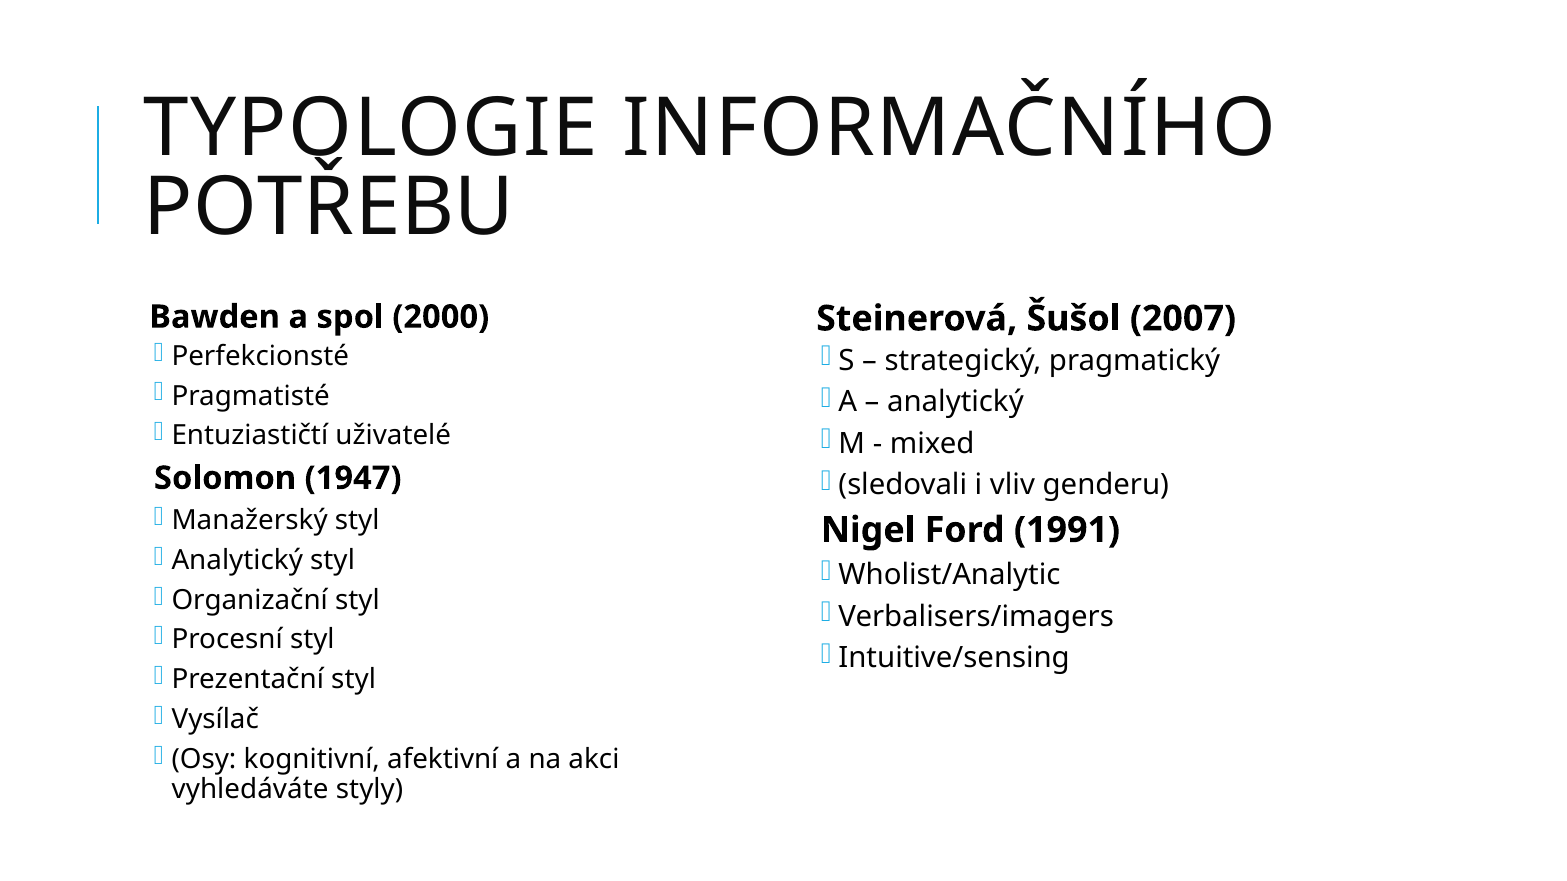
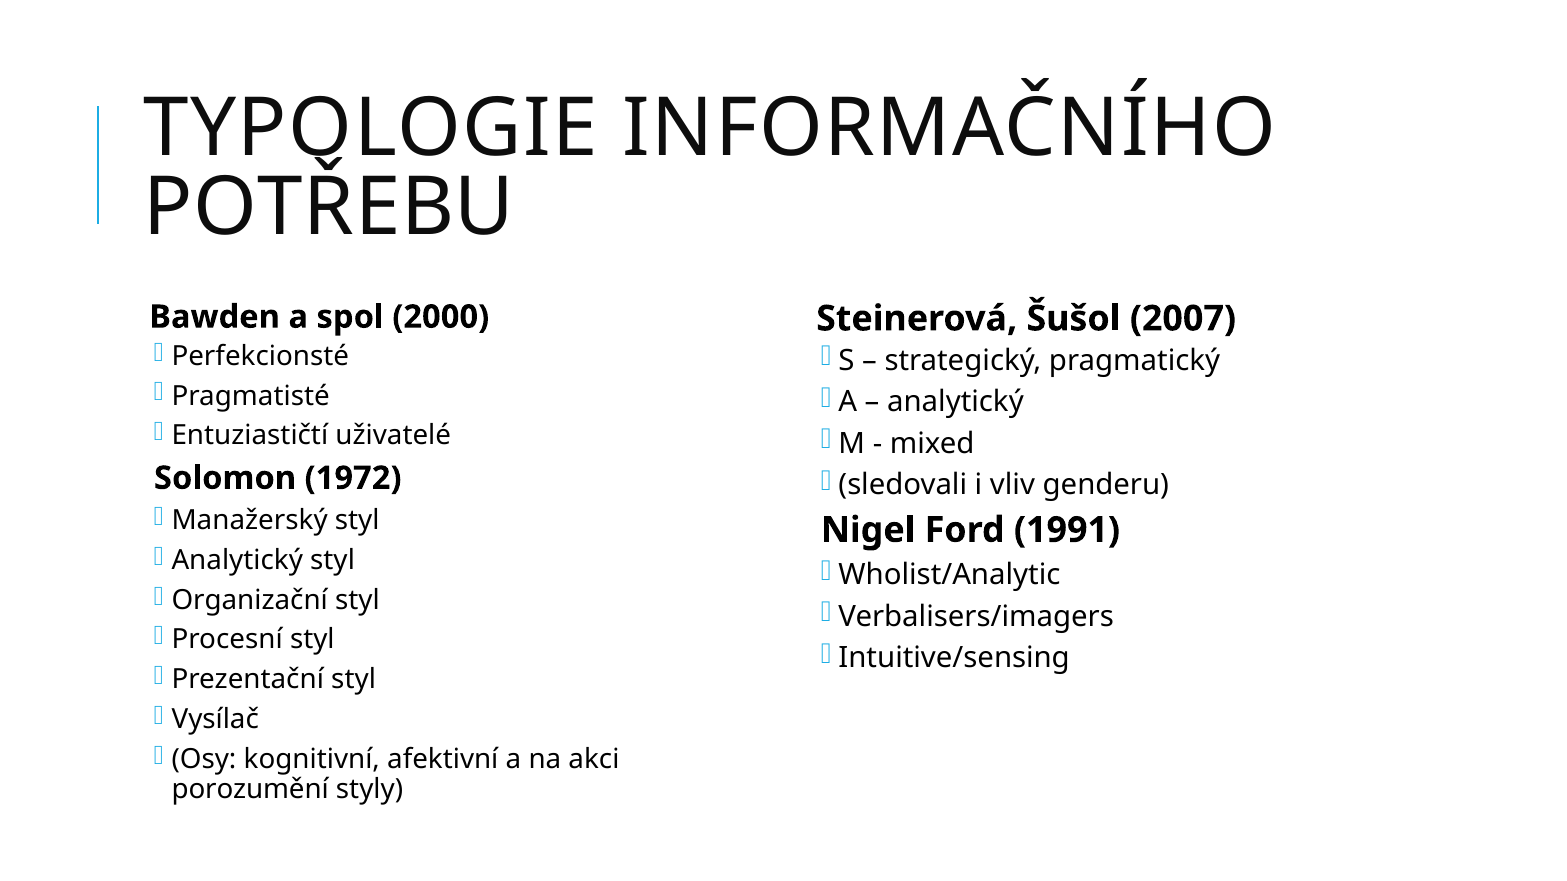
1947: 1947 -> 1972
vyhledáváte: vyhledáváte -> porozumění
